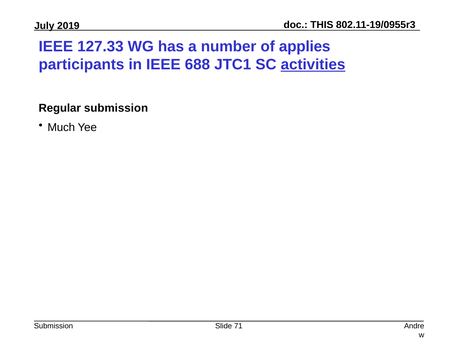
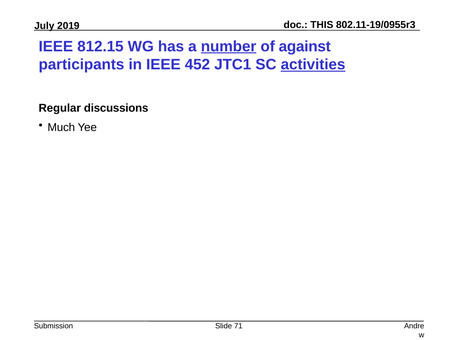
127.33: 127.33 -> 812.15
number underline: none -> present
applies: applies -> against
688: 688 -> 452
Regular submission: submission -> discussions
